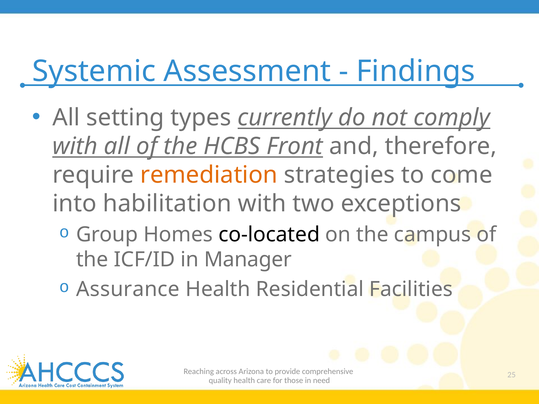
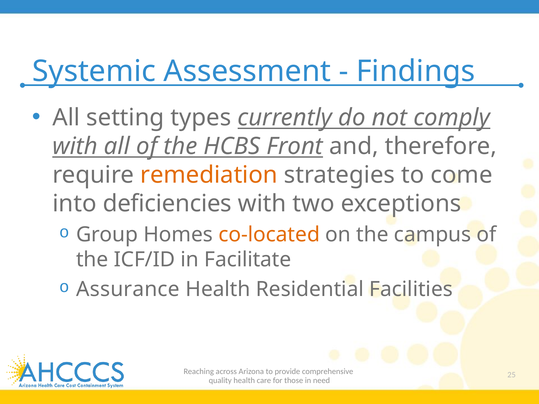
habilitation: habilitation -> deficiencies
co-located colour: black -> orange
Manager: Manager -> Facilitate
